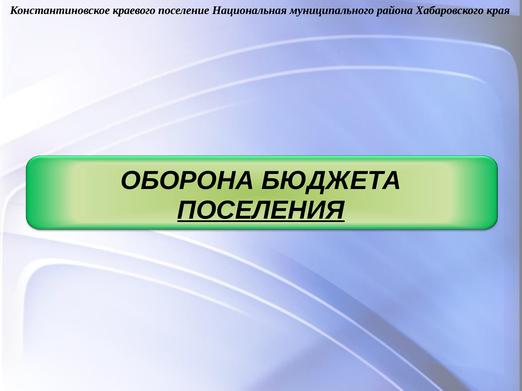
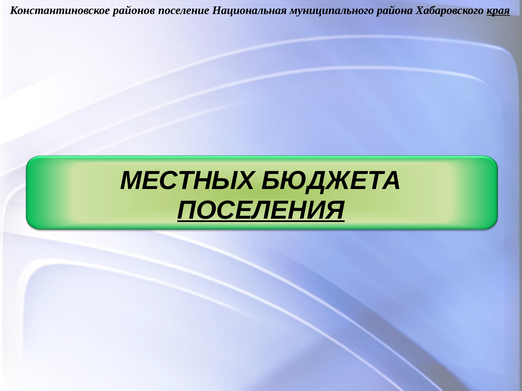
краевого: краевого -> районов
края underline: none -> present
ОБОРОНА: ОБОРОНА -> МЕСТНЫХ
